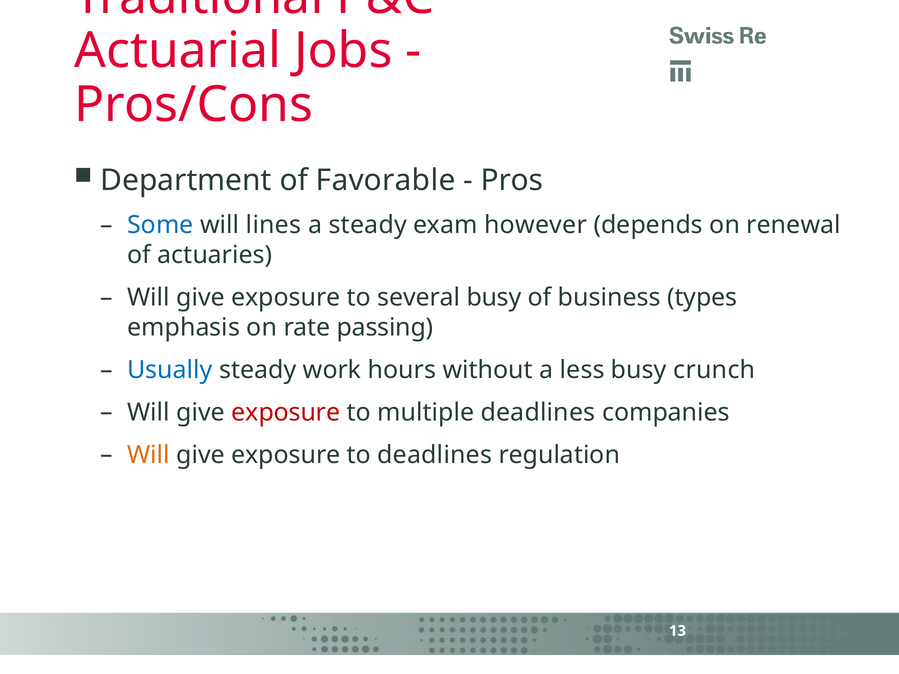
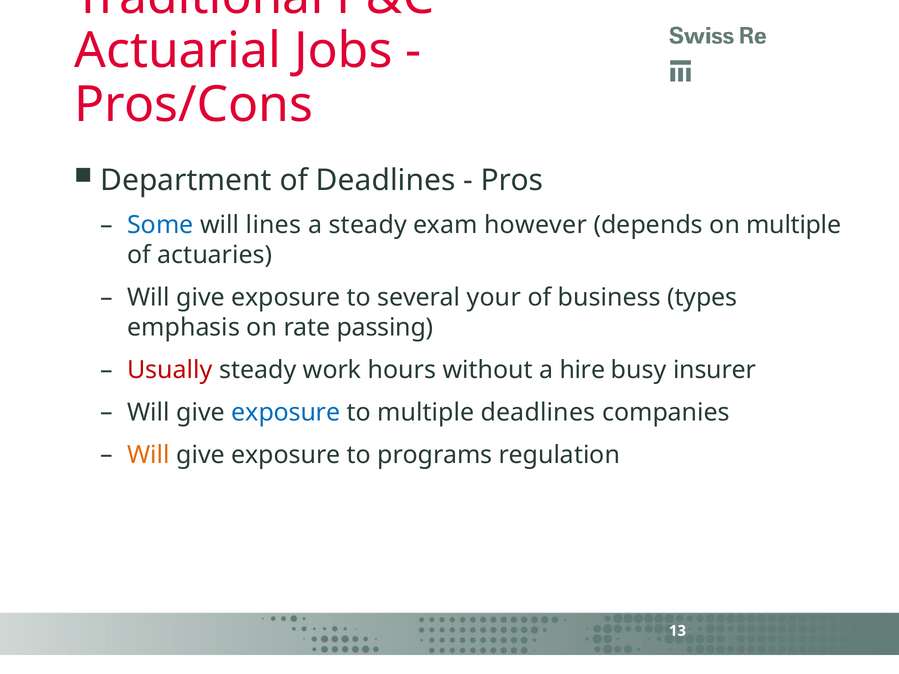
of Favorable: Favorable -> Deadlines
on renewal: renewal -> multiple
several busy: busy -> your
Usually colour: blue -> red
less: less -> hire
crunch: crunch -> insurer
exposure at (286, 413) colour: red -> blue
to deadlines: deadlines -> programs
